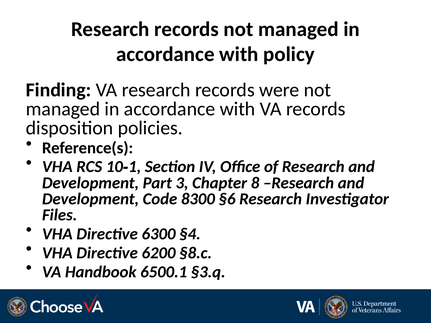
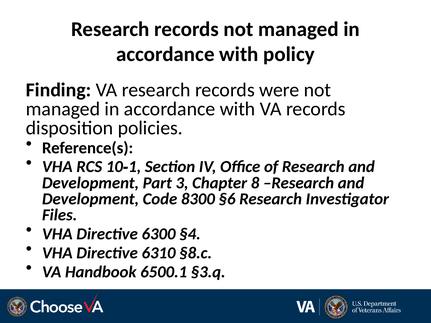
6200: 6200 -> 6310
